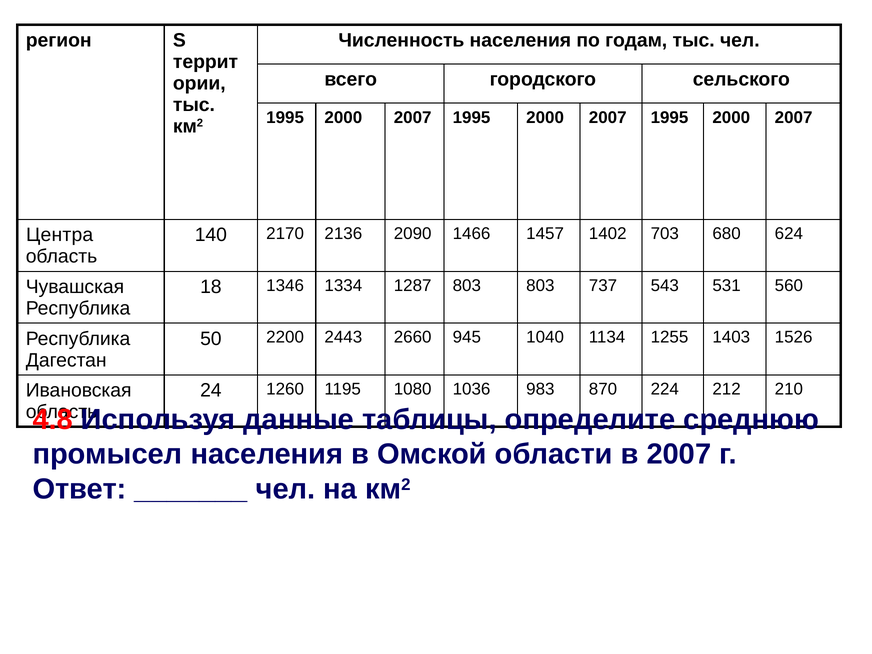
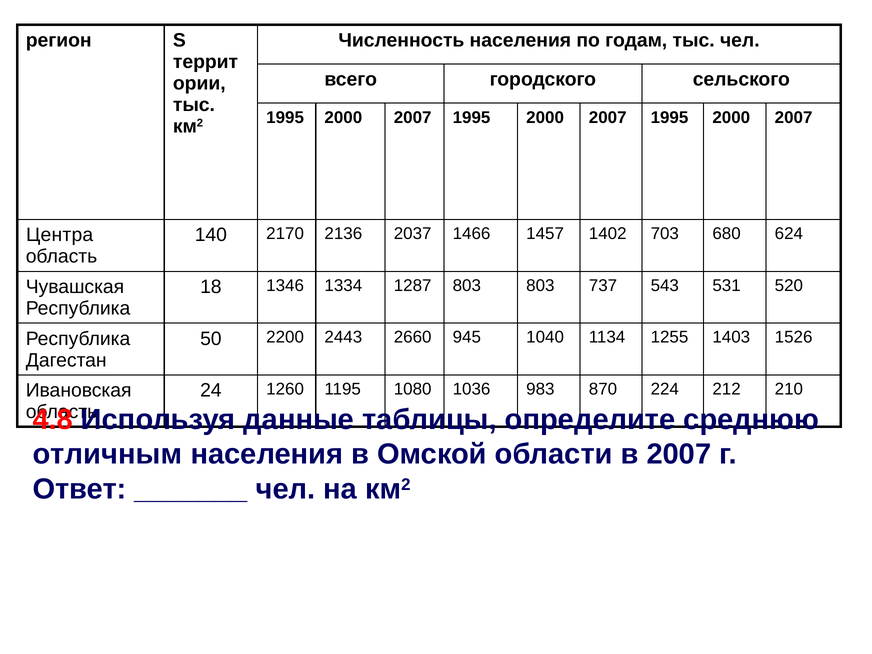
2090: 2090 -> 2037
560: 560 -> 520
промысел: промысел -> отличным
